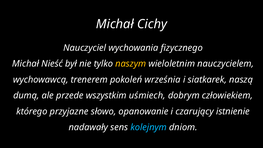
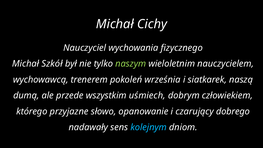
Nieść: Nieść -> Szkół
naszym colour: yellow -> light green
istnienie: istnienie -> dobrego
